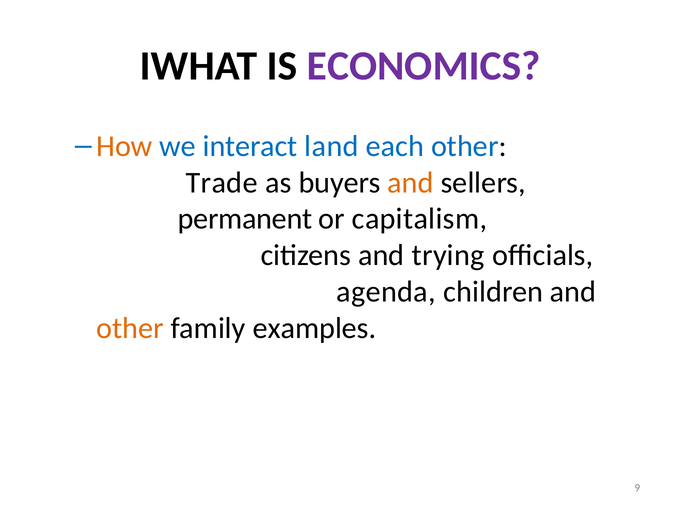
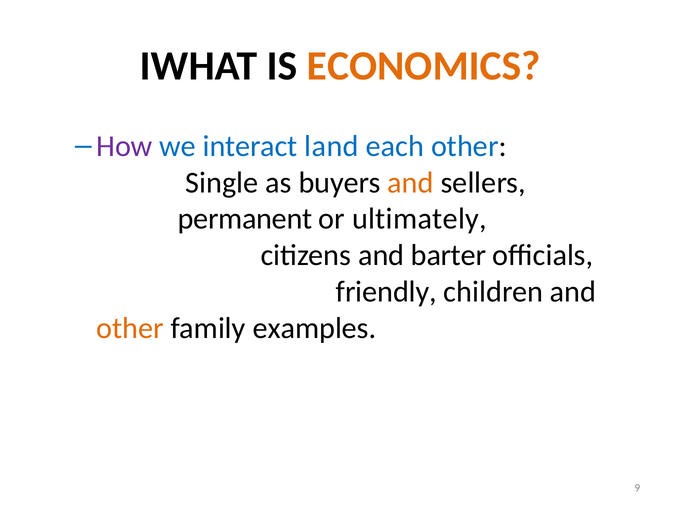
ECONOMICS colour: purple -> orange
How colour: orange -> purple
Trade: Trade -> Single
capitalism: capitalism -> ultimately
trying: trying -> barter
agenda: agenda -> friendly
